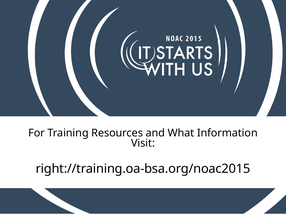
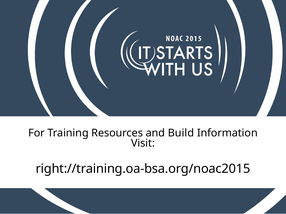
What: What -> Build
